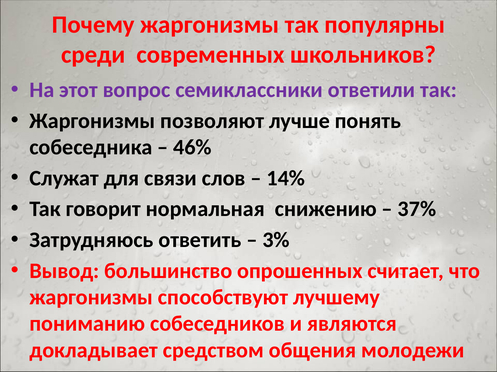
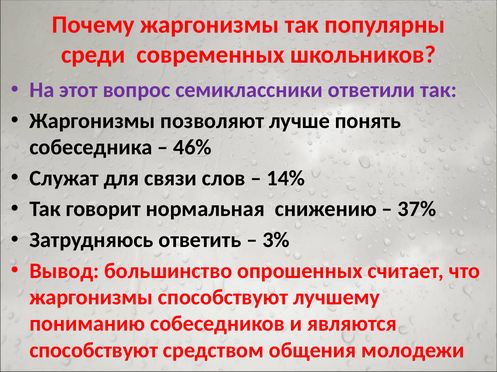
докладывает at (94, 351): докладывает -> способствуют
